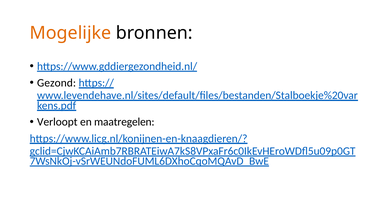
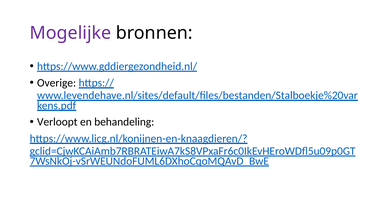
Mogelijke colour: orange -> purple
Gezond: Gezond -> Overige
maatregelen: maatregelen -> behandeling
